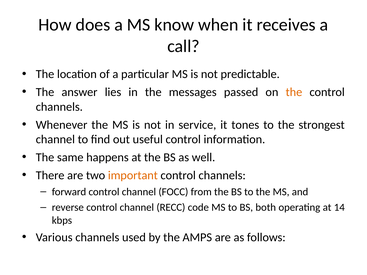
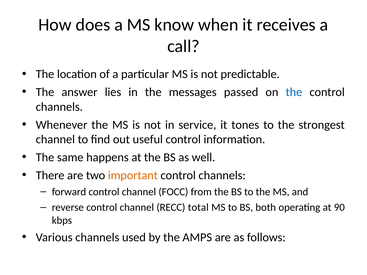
the at (294, 92) colour: orange -> blue
code: code -> total
14: 14 -> 90
